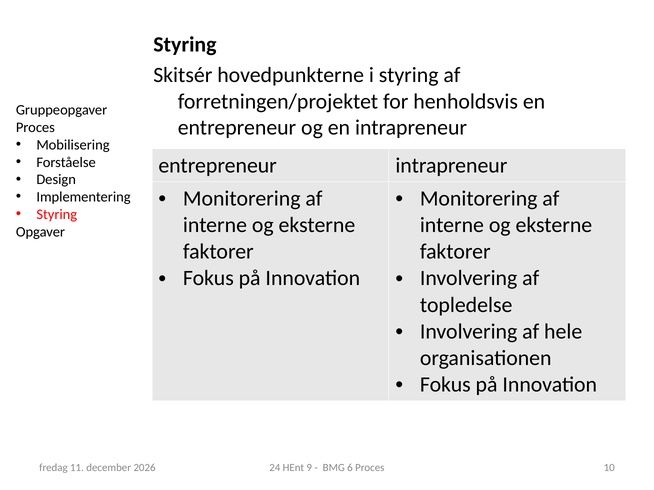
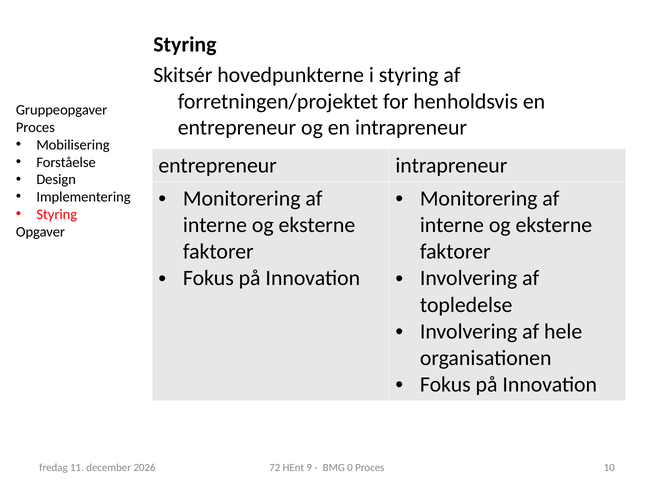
24: 24 -> 72
6: 6 -> 0
